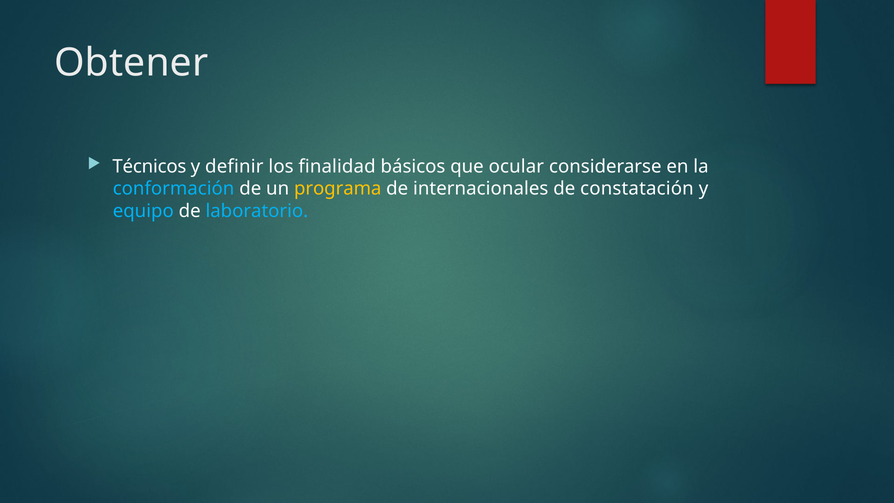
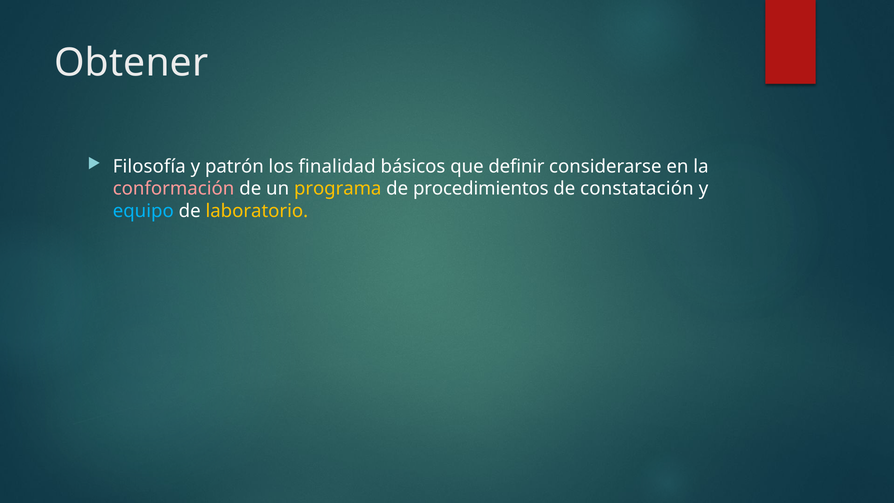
Técnicos: Técnicos -> Filosofía
definir: definir -> patrón
ocular: ocular -> definir
conformación colour: light blue -> pink
internacionales: internacionales -> procedimientos
laboratorio colour: light blue -> yellow
